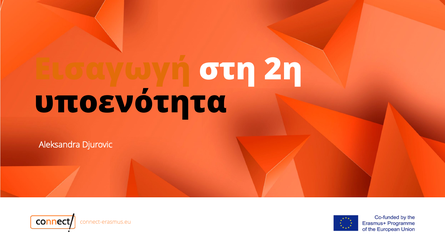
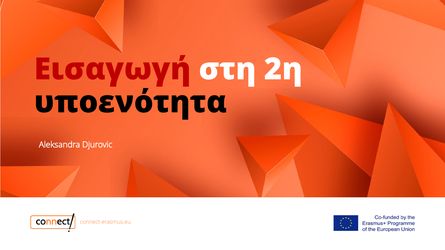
Εισαγωγή colour: orange -> red
